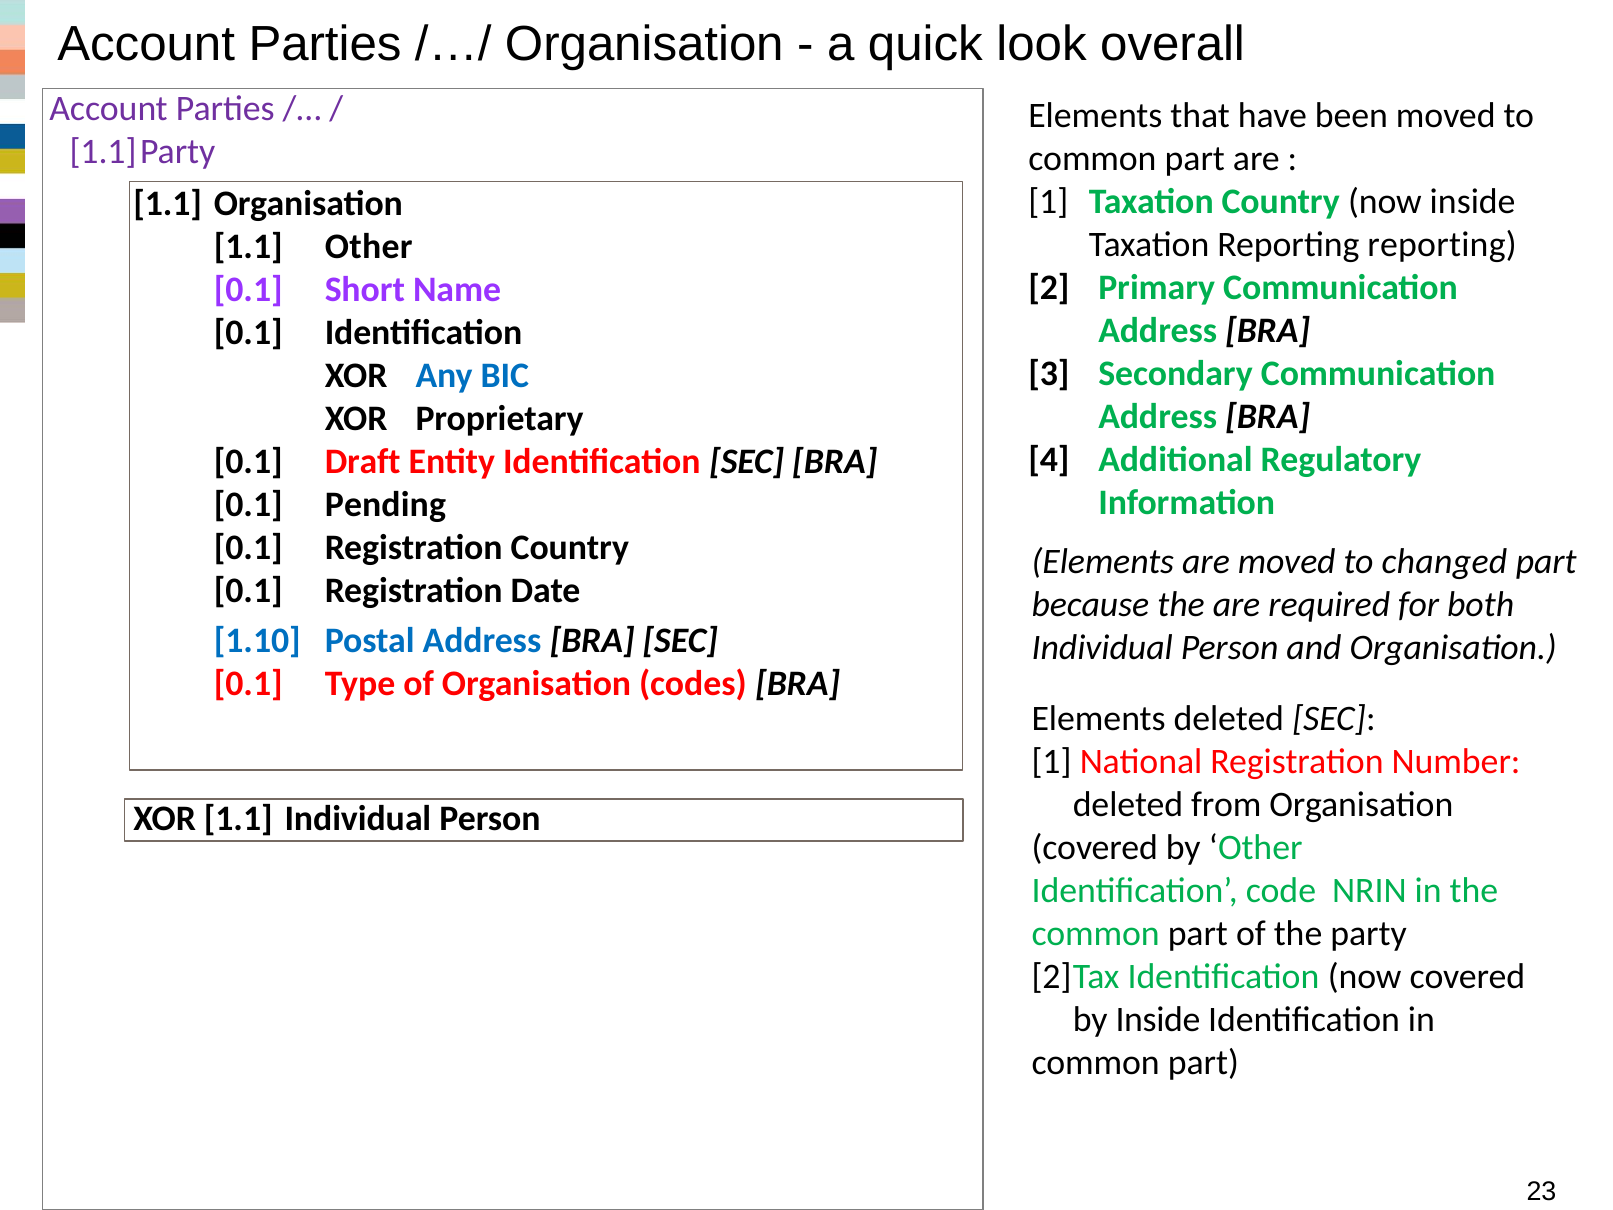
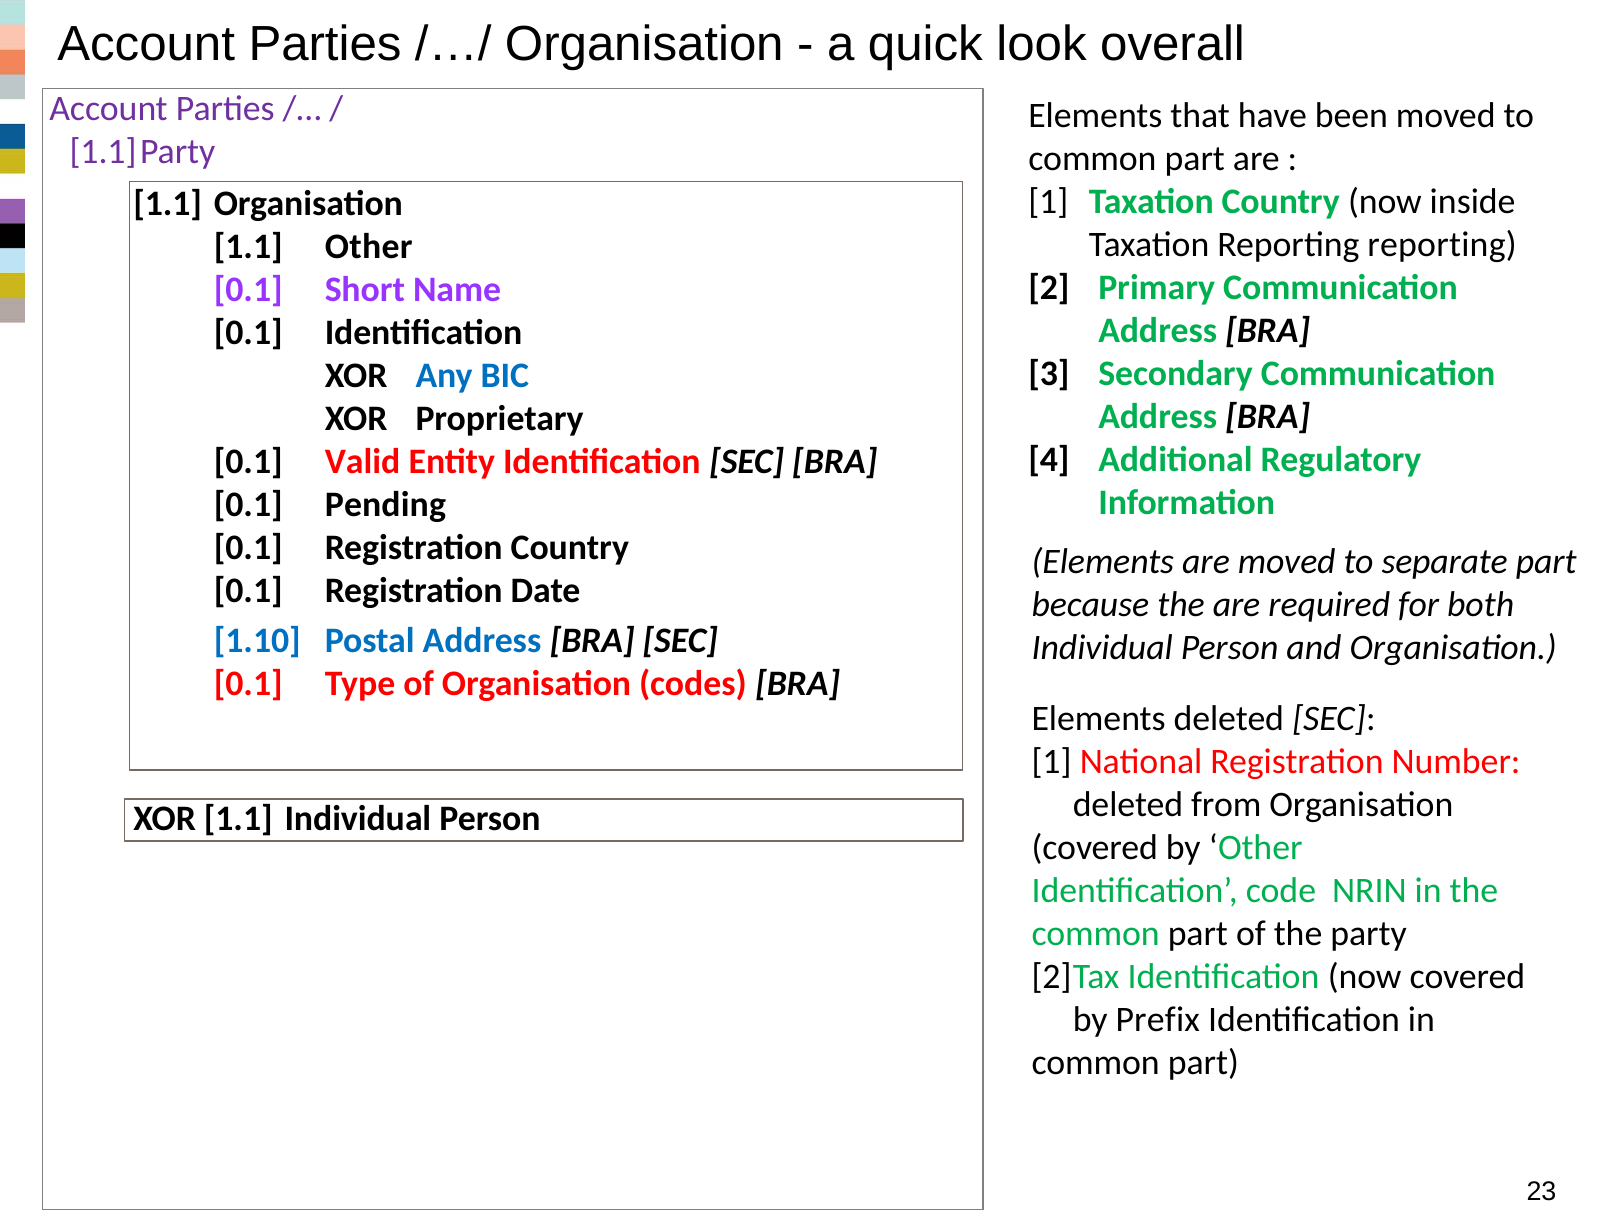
Draft: Draft -> Valid
changed: changed -> separate
by Inside: Inside -> Prefix
